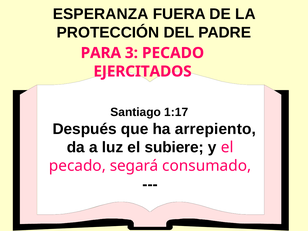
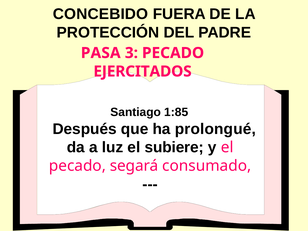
ESPERANZA: ESPERANZA -> CONCEBIDO
PARA: PARA -> PASA
1:17: 1:17 -> 1:85
arrepiento: arrepiento -> prolongué
